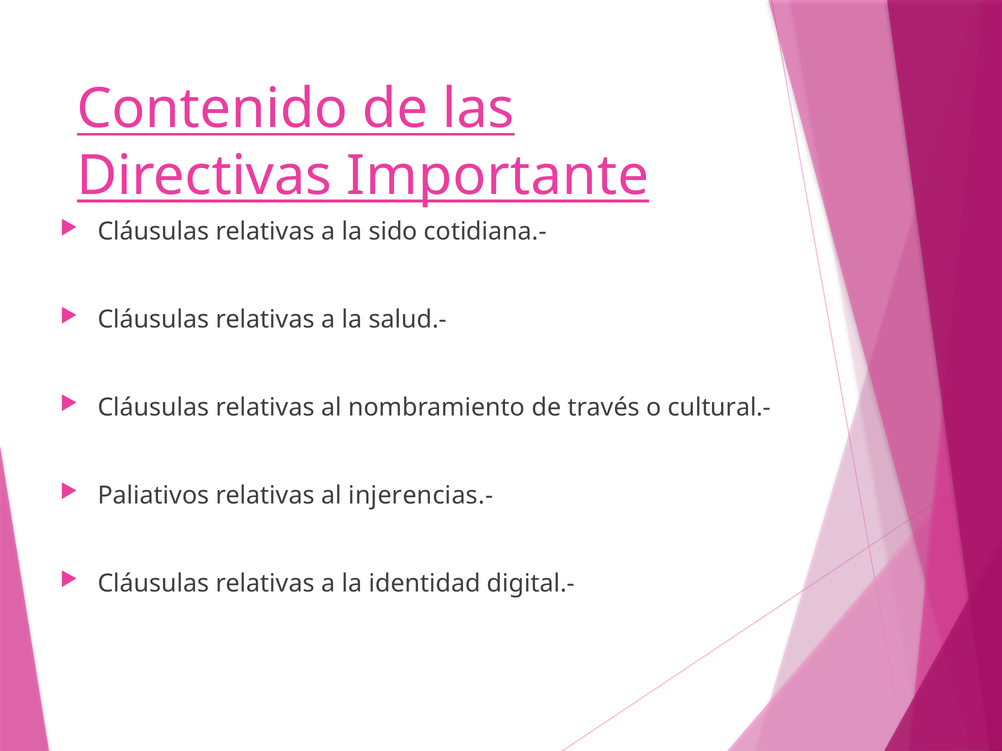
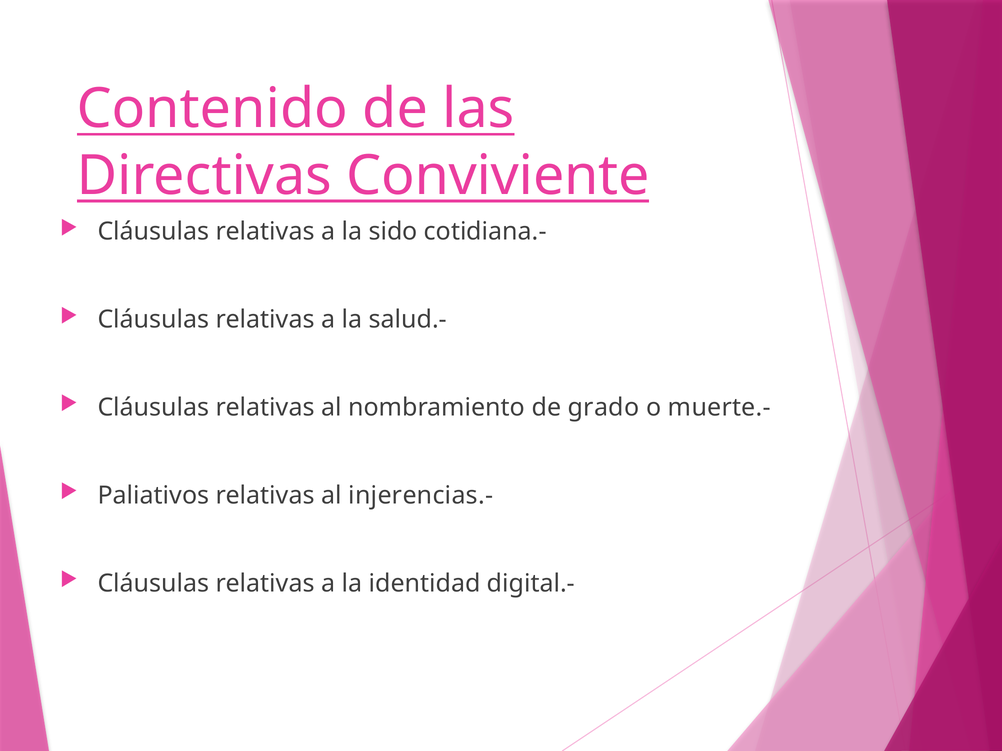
Importante: Importante -> Conviviente
través: través -> grado
cultural.-: cultural.- -> muerte.-
